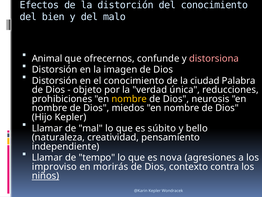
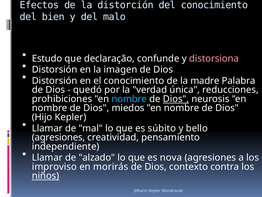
Animal: Animal -> Estudo
ofrecernos: ofrecernos -> declaração
ciudad: ciudad -> madre
objeto: objeto -> quedó
nombre at (129, 99) colour: yellow -> light blue
Dios at (176, 99) underline: none -> present
naturaleza at (58, 137): naturaleza -> agresiones
tempo: tempo -> alzado
